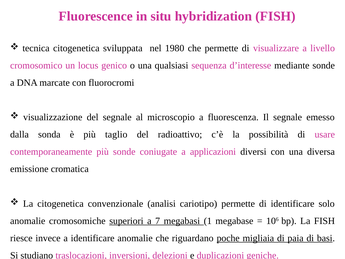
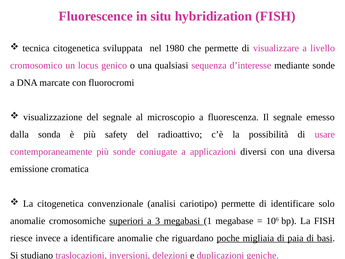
taglio: taglio -> safety
7: 7 -> 3
